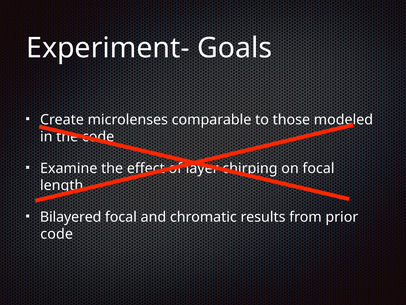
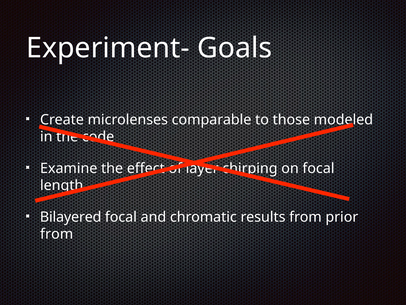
code at (57, 234): code -> from
